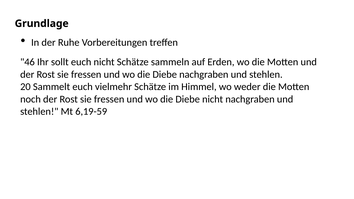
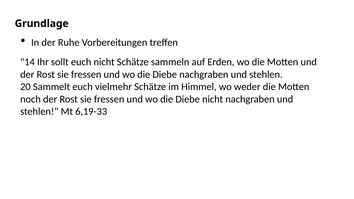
46: 46 -> 14
6,19-59: 6,19-59 -> 6,19-33
